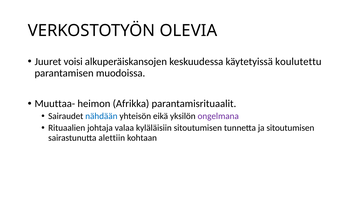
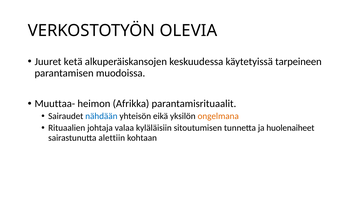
voisi: voisi -> ketä
koulutettu: koulutettu -> tarpeineen
ongelmana colour: purple -> orange
ja sitoutumisen: sitoutumisen -> huolenaiheet
